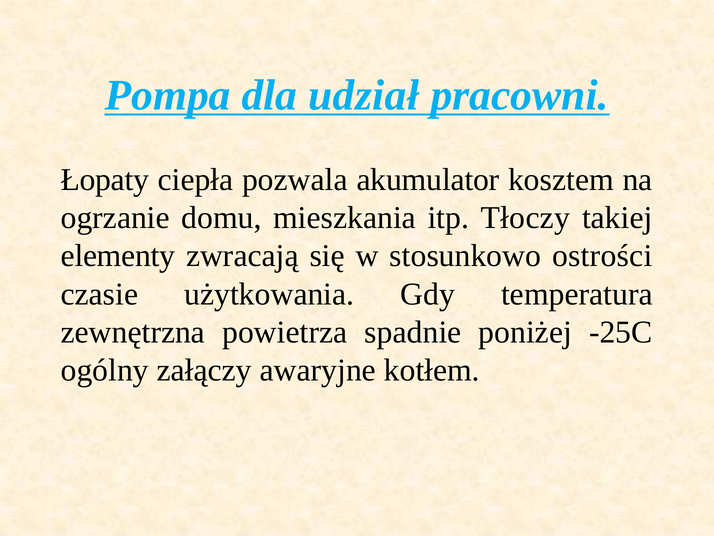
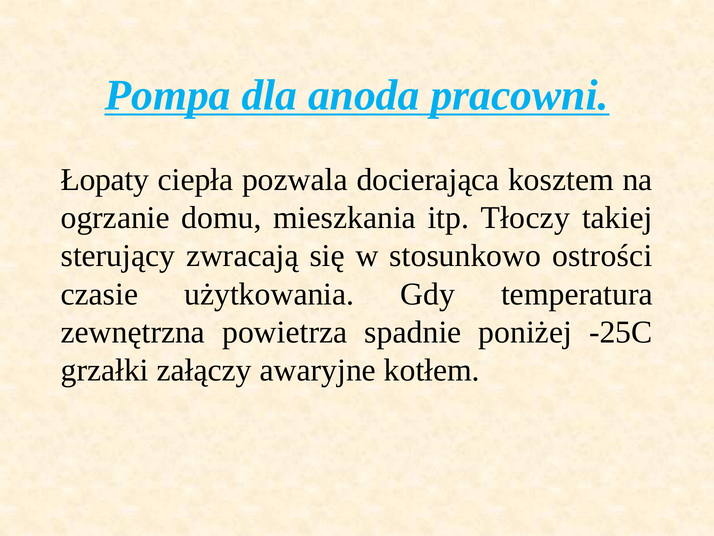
udział: udział -> anoda
akumulator: akumulator -> docierająca
elementy: elementy -> sterujący
ogólny: ogólny -> grzałki
